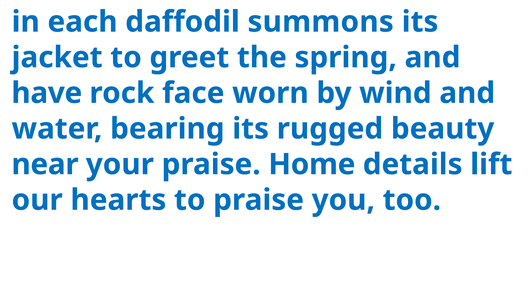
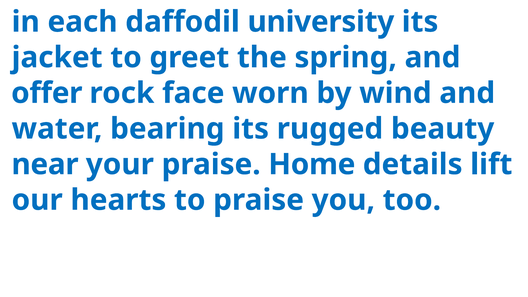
summons: summons -> university
have: have -> offer
